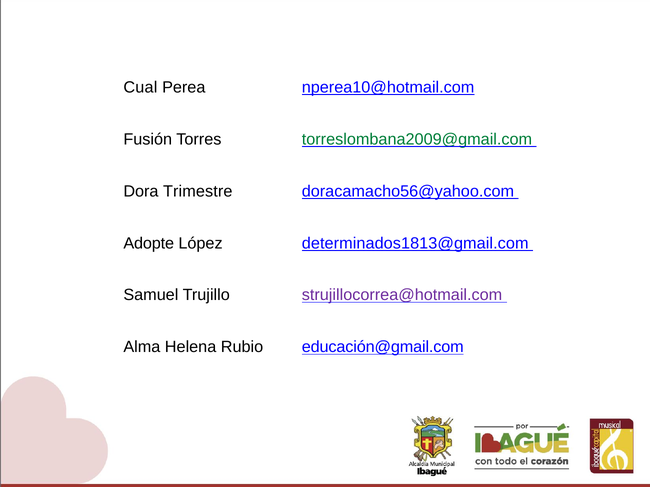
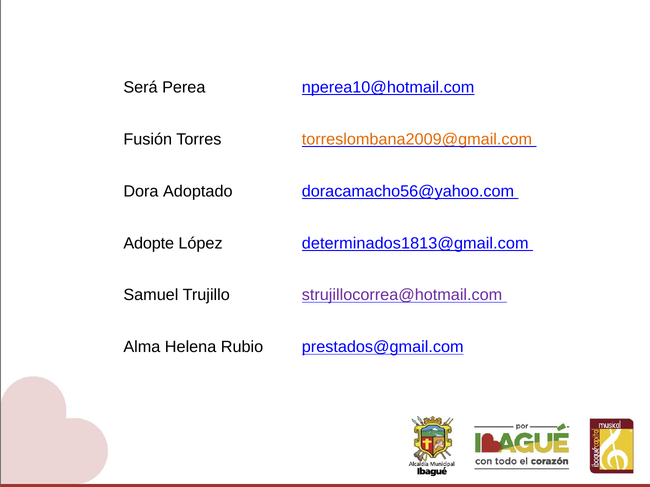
Cual: Cual -> Será
torreslombana2009@gmail.com colour: green -> orange
Trimestre: Trimestre -> Adoptado
educación@gmail.com: educación@gmail.com -> prestados@gmail.com
